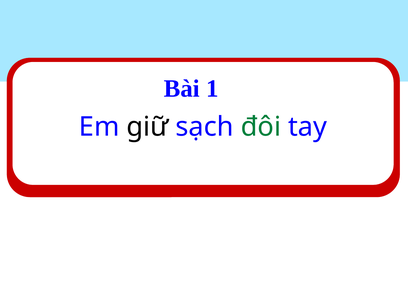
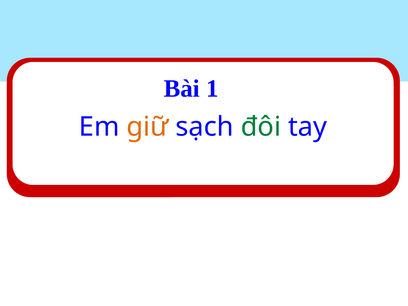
giữ colour: black -> orange
